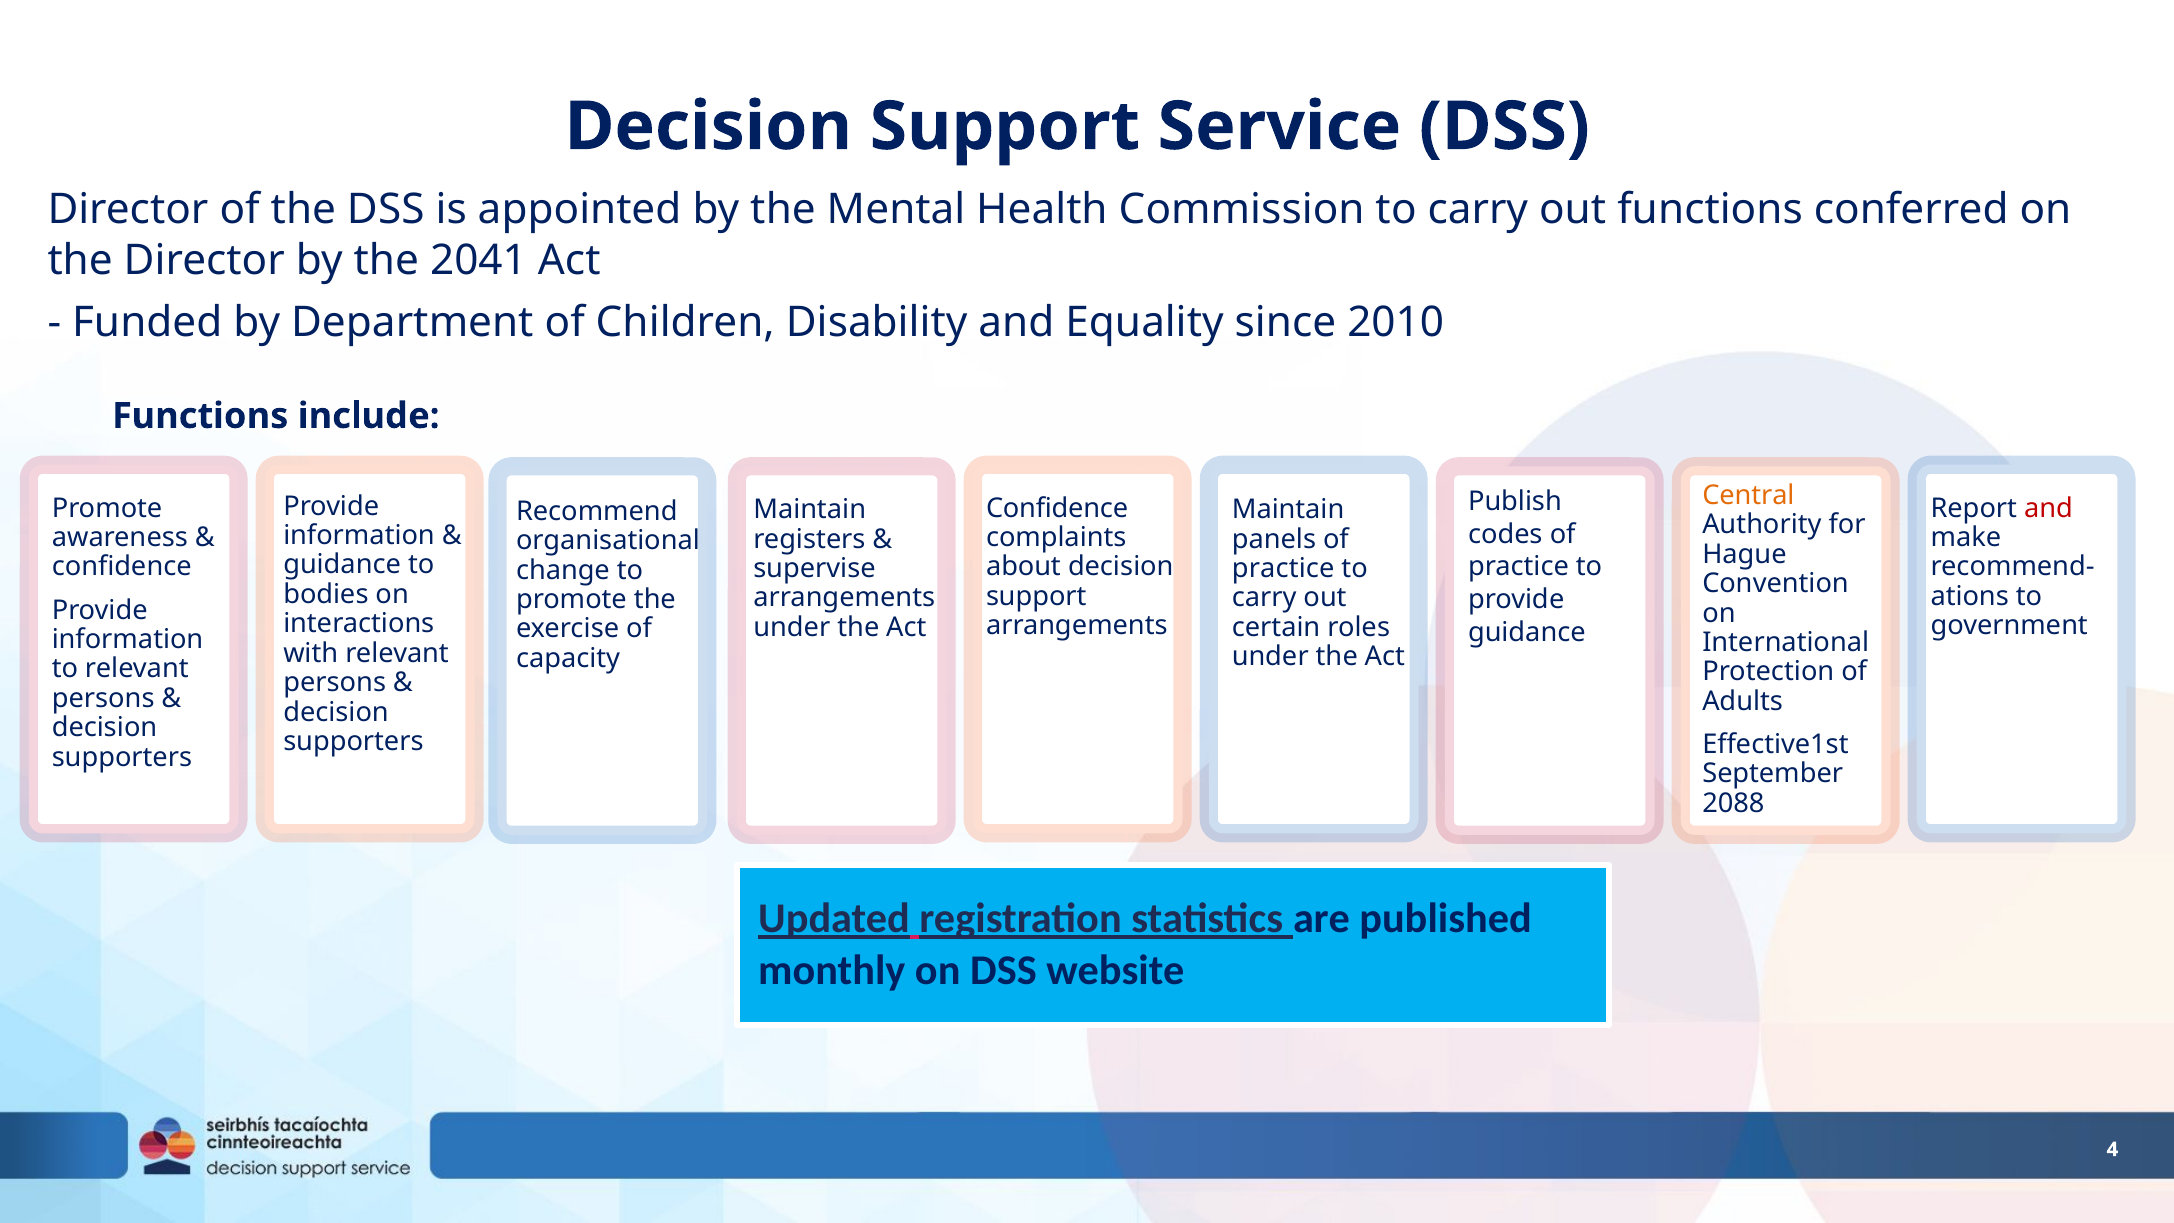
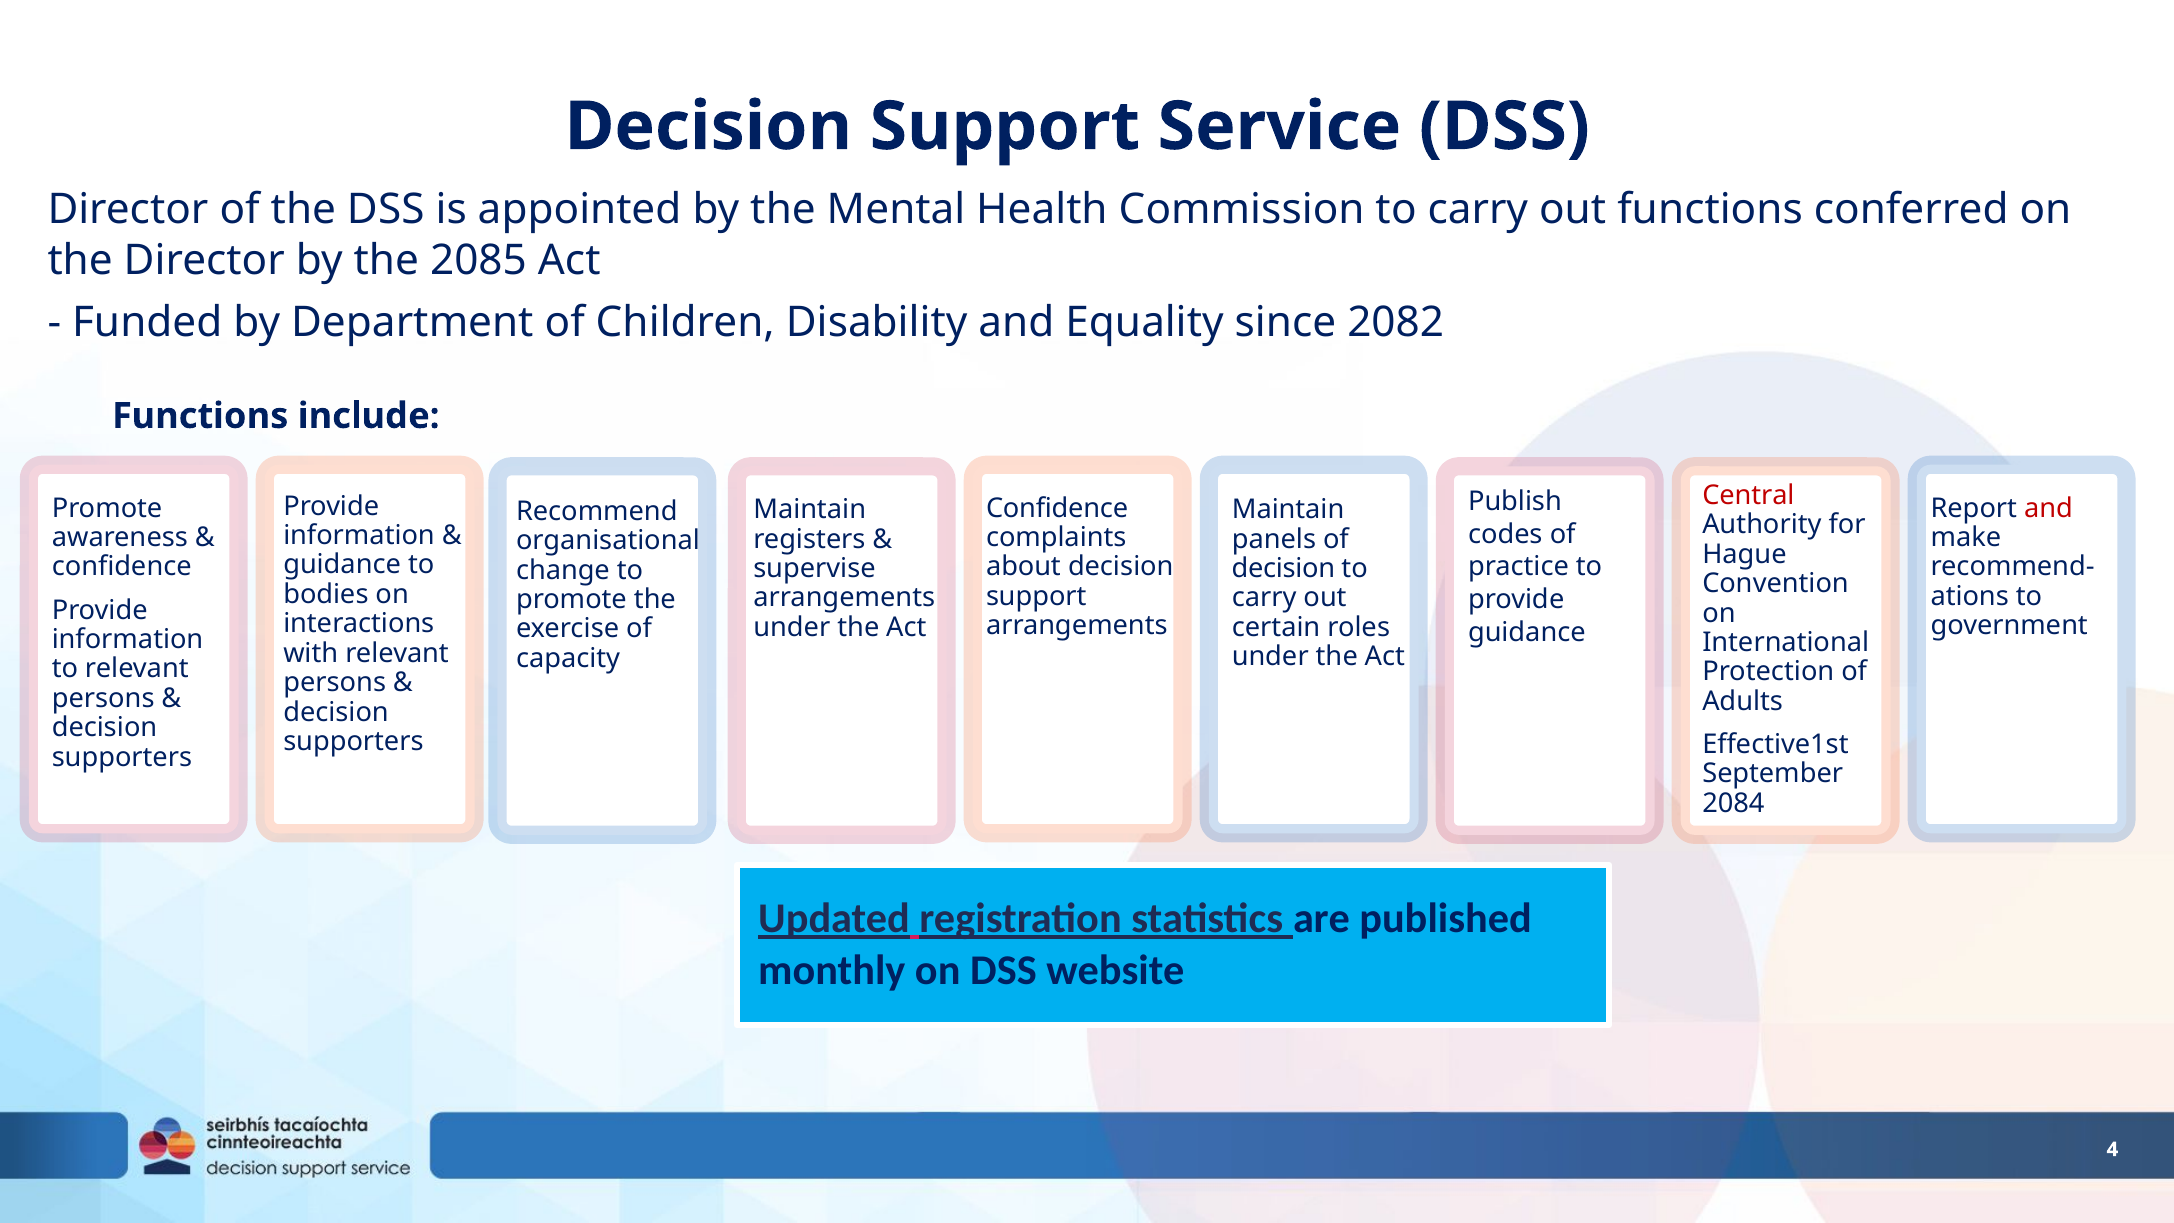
2041: 2041 -> 2085
2010: 2010 -> 2082
Central colour: orange -> red
practice at (1283, 568): practice -> decision
2088: 2088 -> 2084
